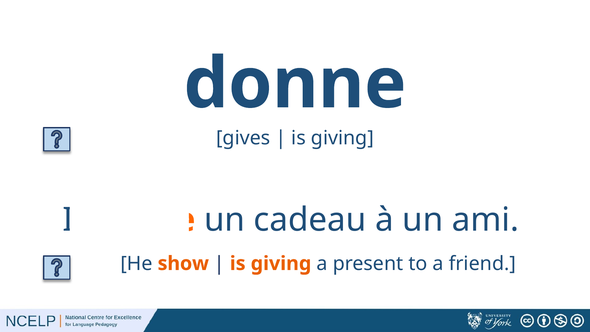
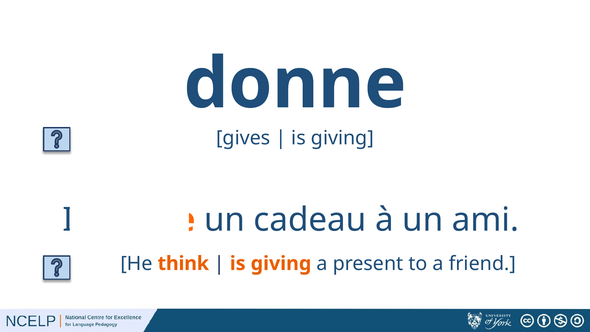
show: show -> think
